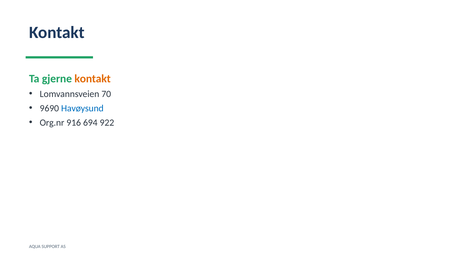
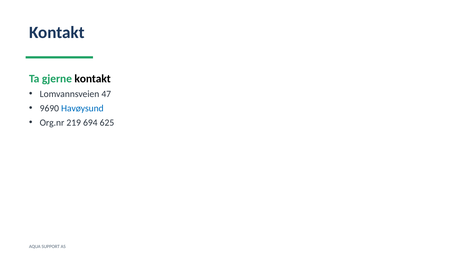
kontakt at (93, 79) colour: orange -> black
70: 70 -> 47
916: 916 -> 219
922: 922 -> 625
